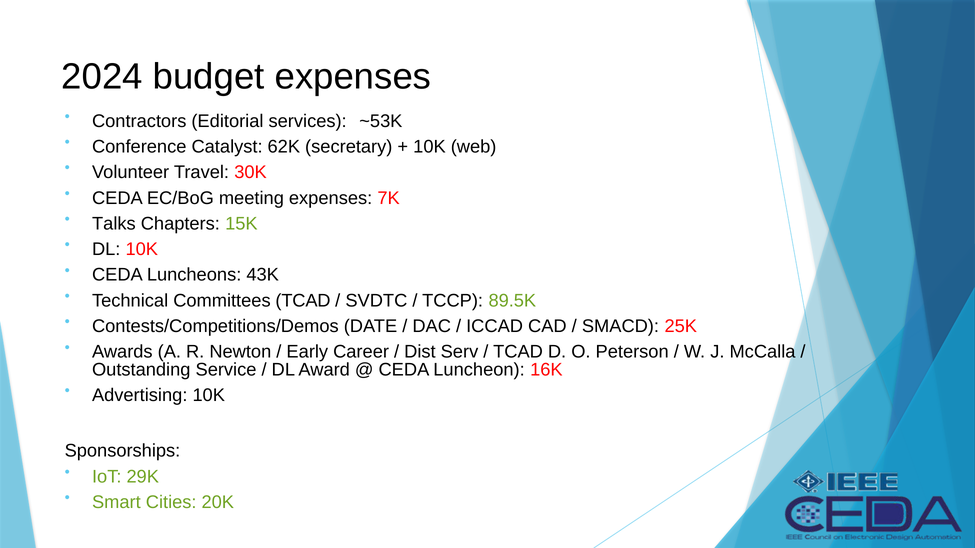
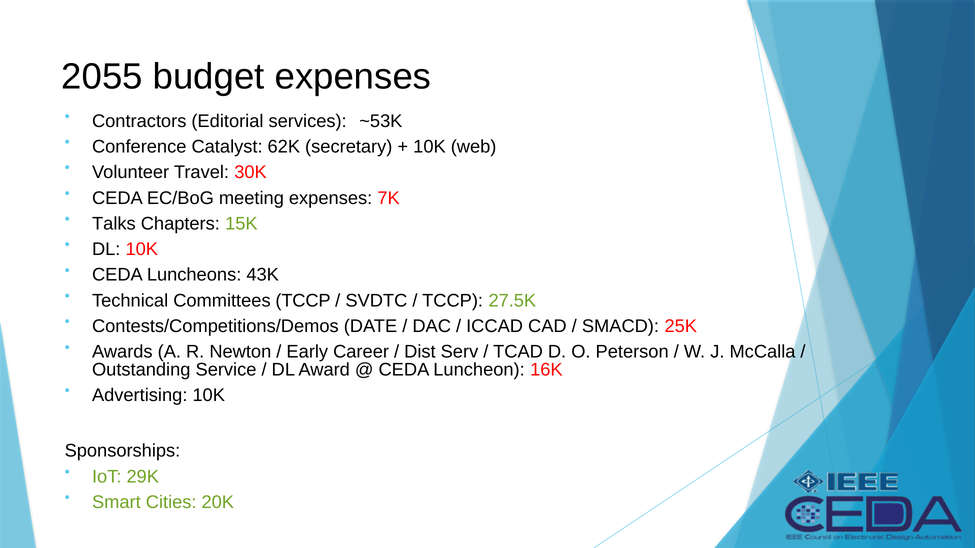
2024: 2024 -> 2055
Committees TCAD: TCAD -> TCCP
89.5K: 89.5K -> 27.5K
